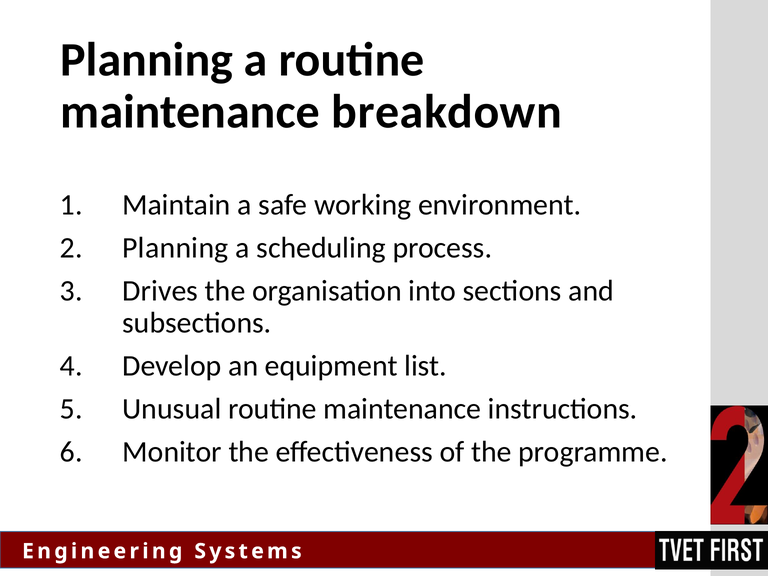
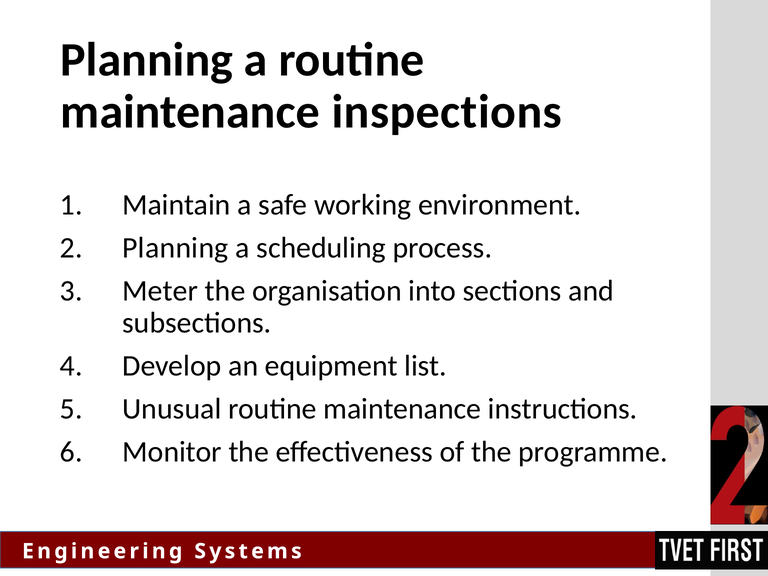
breakdown: breakdown -> inspections
Drives: Drives -> Meter
